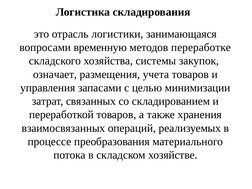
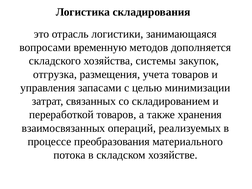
переработке: переработке -> дополняется
означает: означает -> отгрузка
